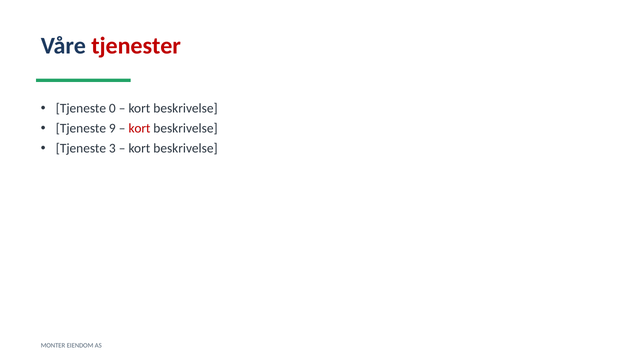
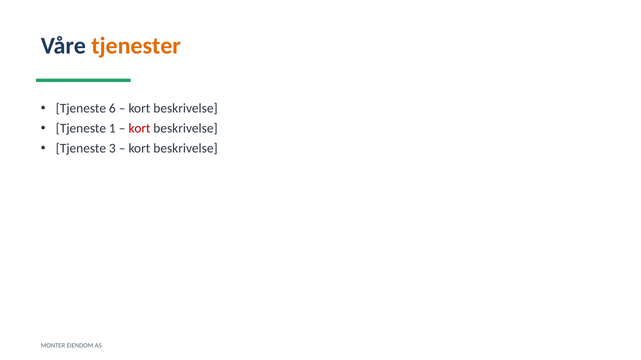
tjenester colour: red -> orange
0: 0 -> 6
9: 9 -> 1
